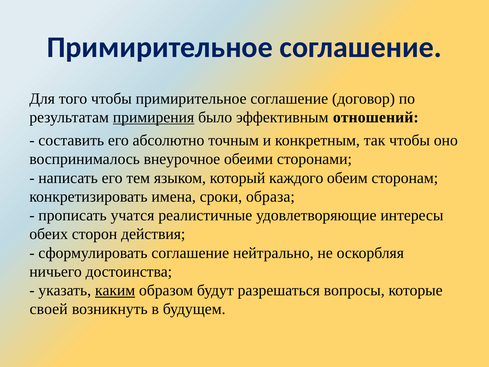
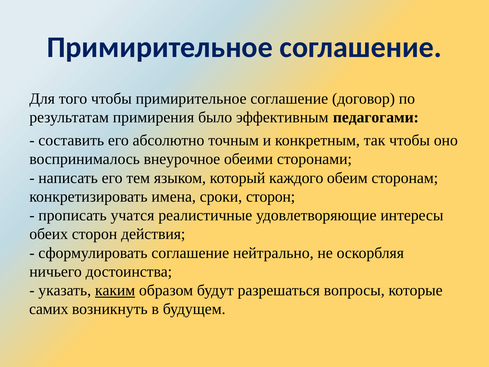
примирения underline: present -> none
отношений: отношений -> педагогами
сроки образа: образа -> сторон
своей: своей -> самих
